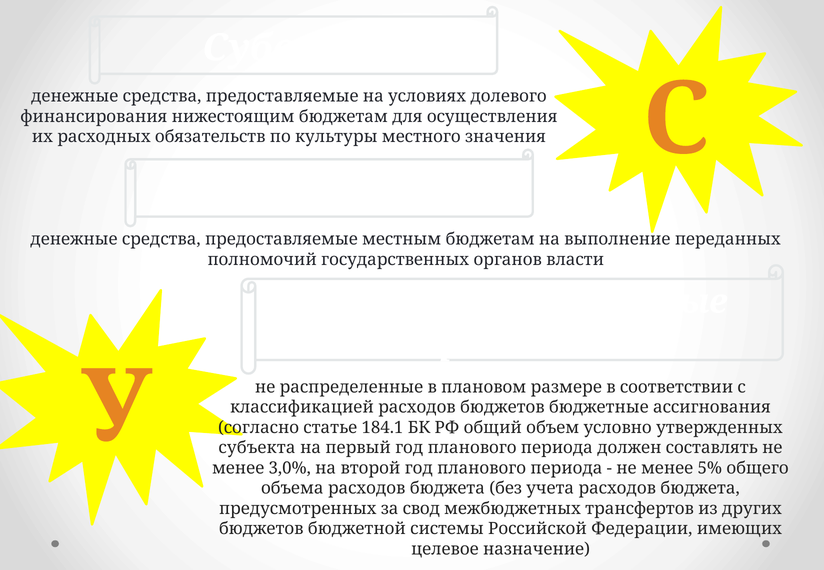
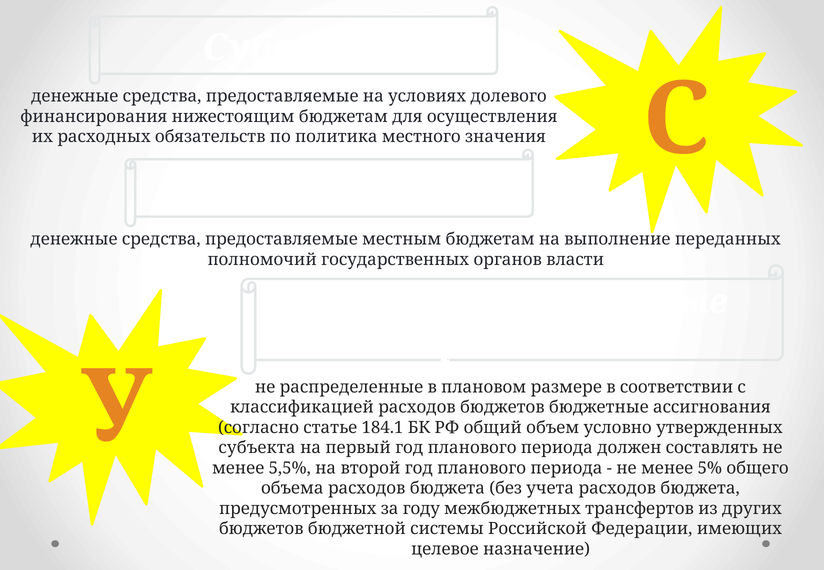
культуры: культуры -> политика
3,0%: 3,0% -> 5,5%
свод: свод -> году
